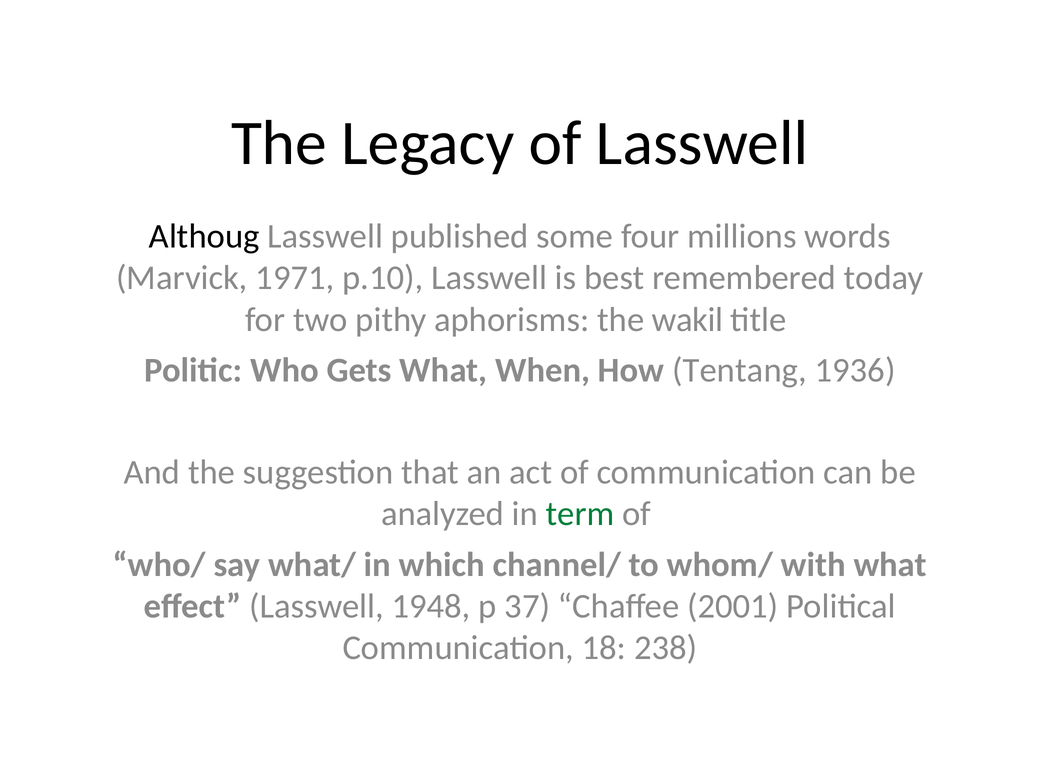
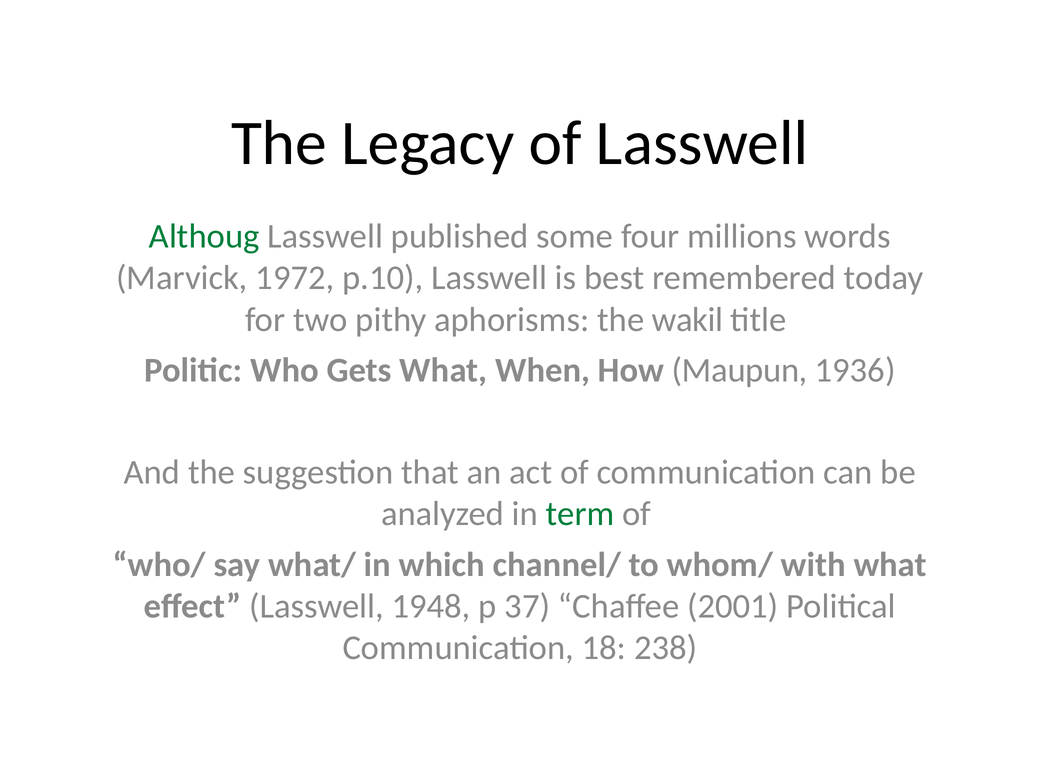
Althoug colour: black -> green
1971: 1971 -> 1972
Tentang: Tentang -> Maupun
